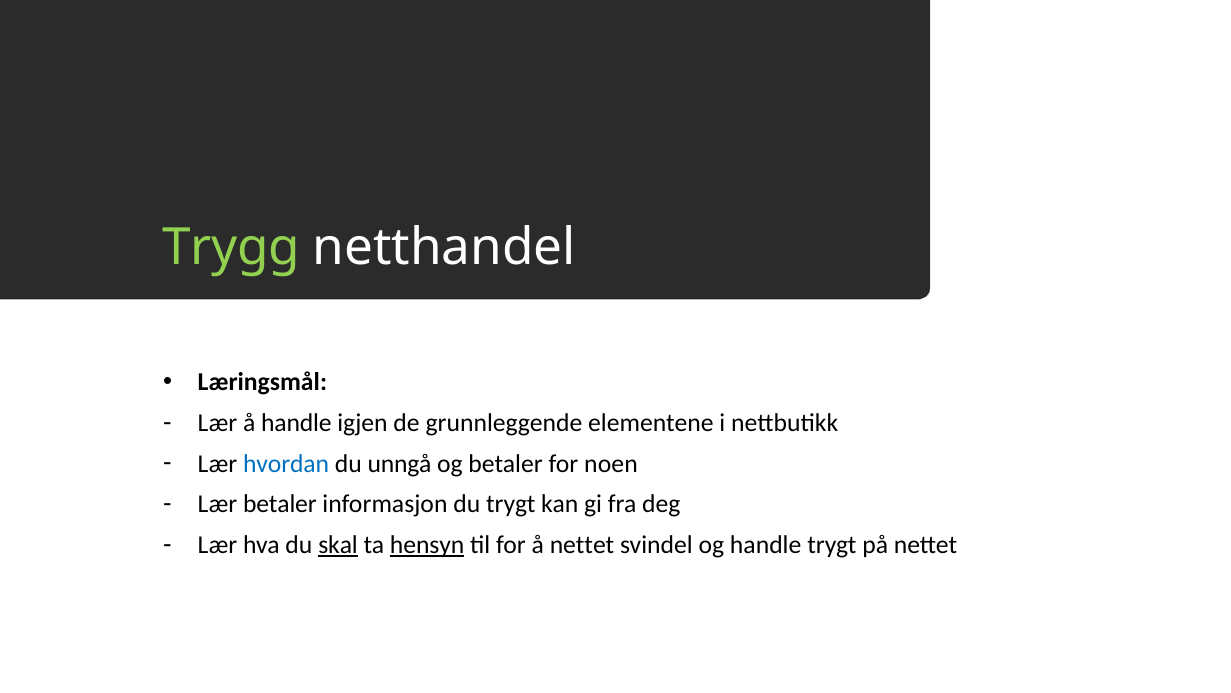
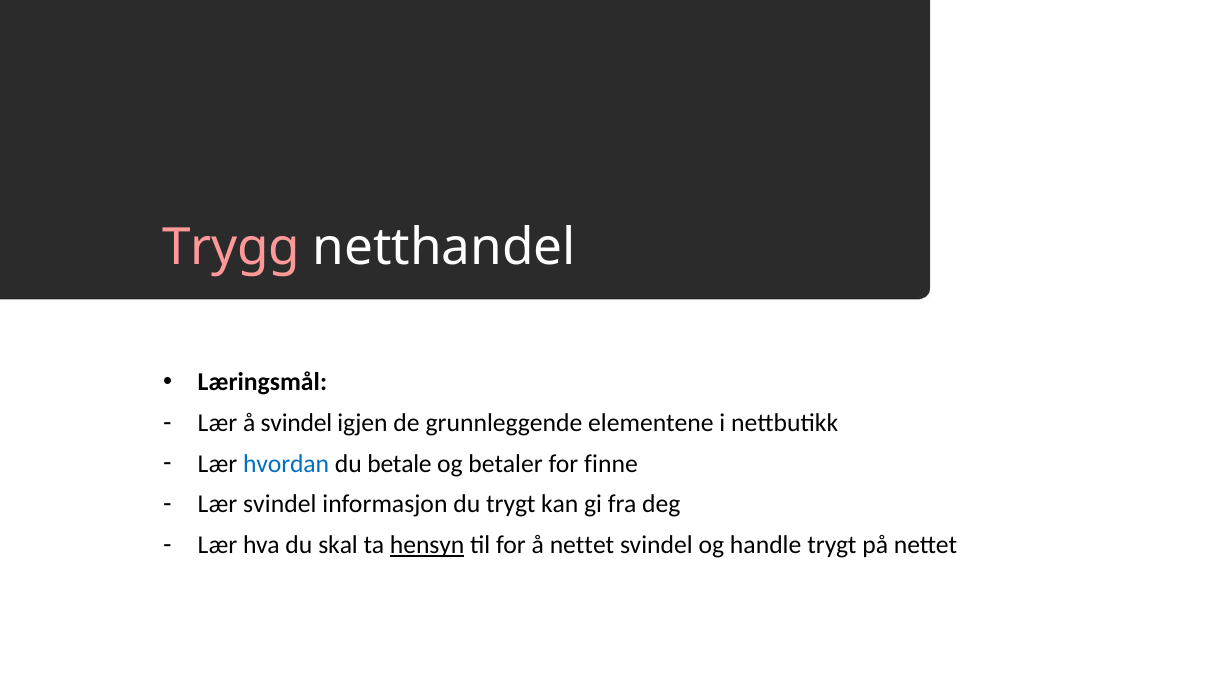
Trygg colour: light green -> pink
å handle: handle -> svindel
unngå: unngå -> betale
noen: noen -> finne
Lær betaler: betaler -> svindel
skal underline: present -> none
